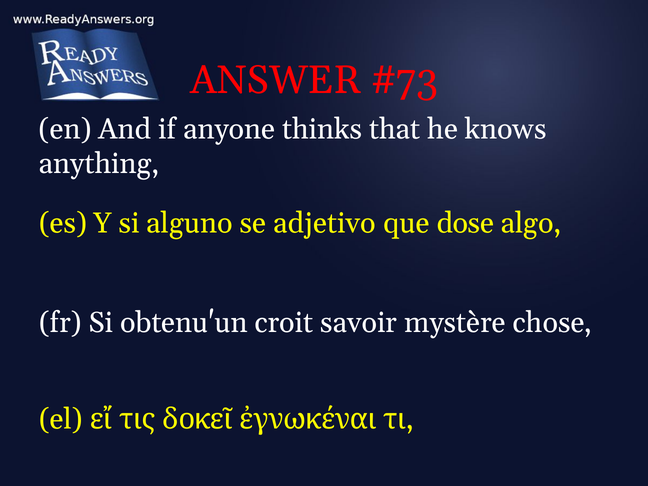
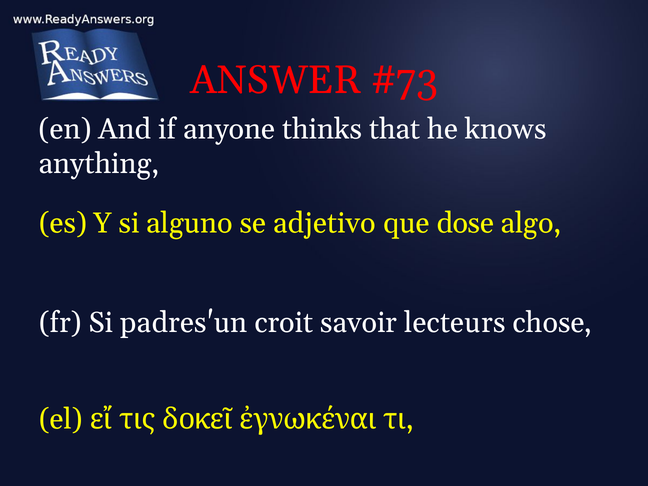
obtenu'un: obtenu'un -> padres'un
mystère: mystère -> lecteurs
